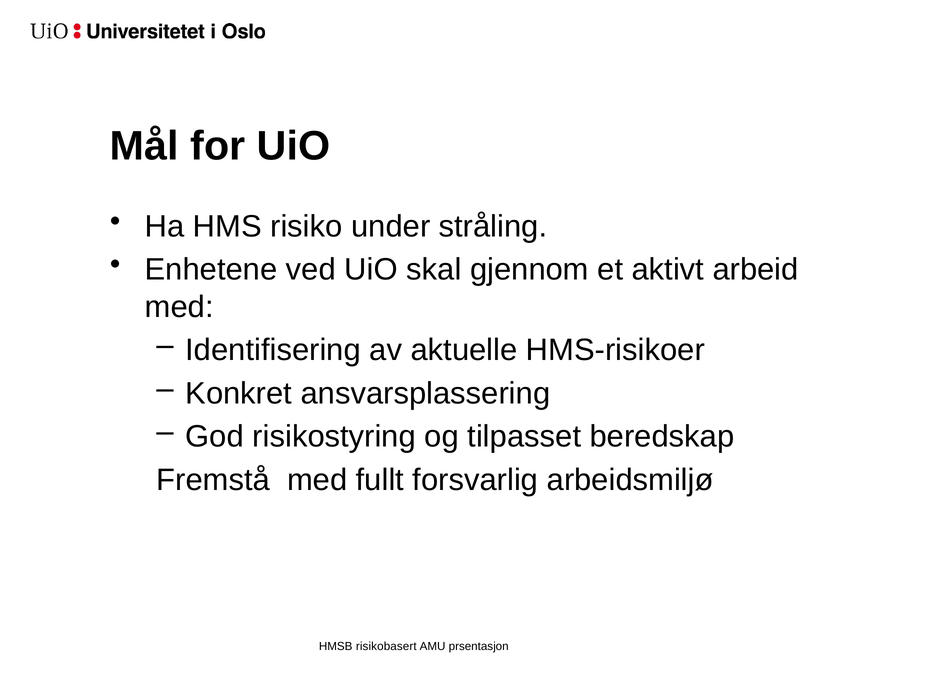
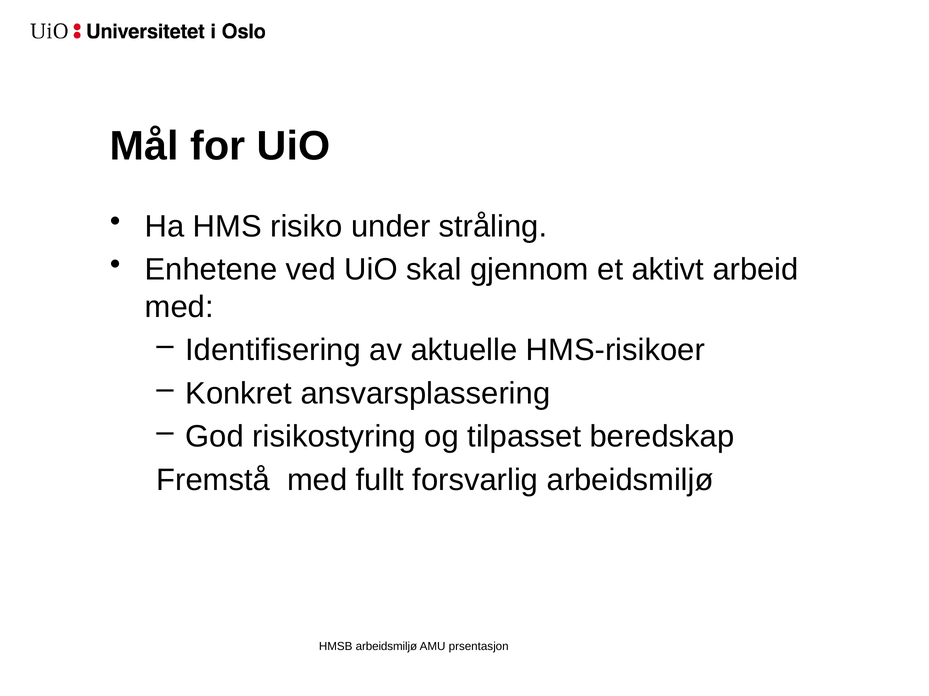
HMSB risikobasert: risikobasert -> arbeidsmiljø
